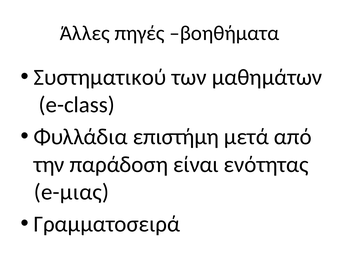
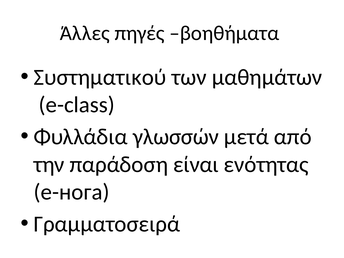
επιστήμη: επιστήμη -> γλωσσών
e-μιας: e-μιας -> e-нога
